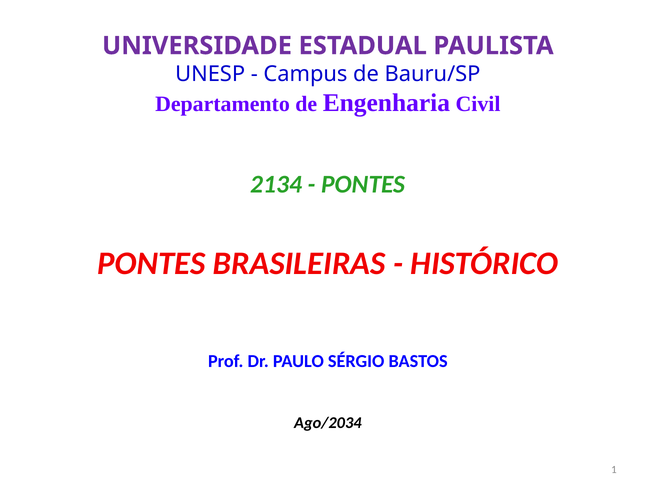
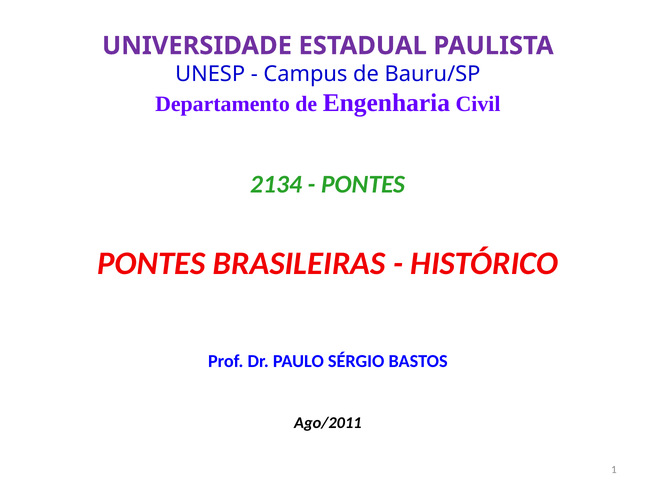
Ago/2034: Ago/2034 -> Ago/2011
